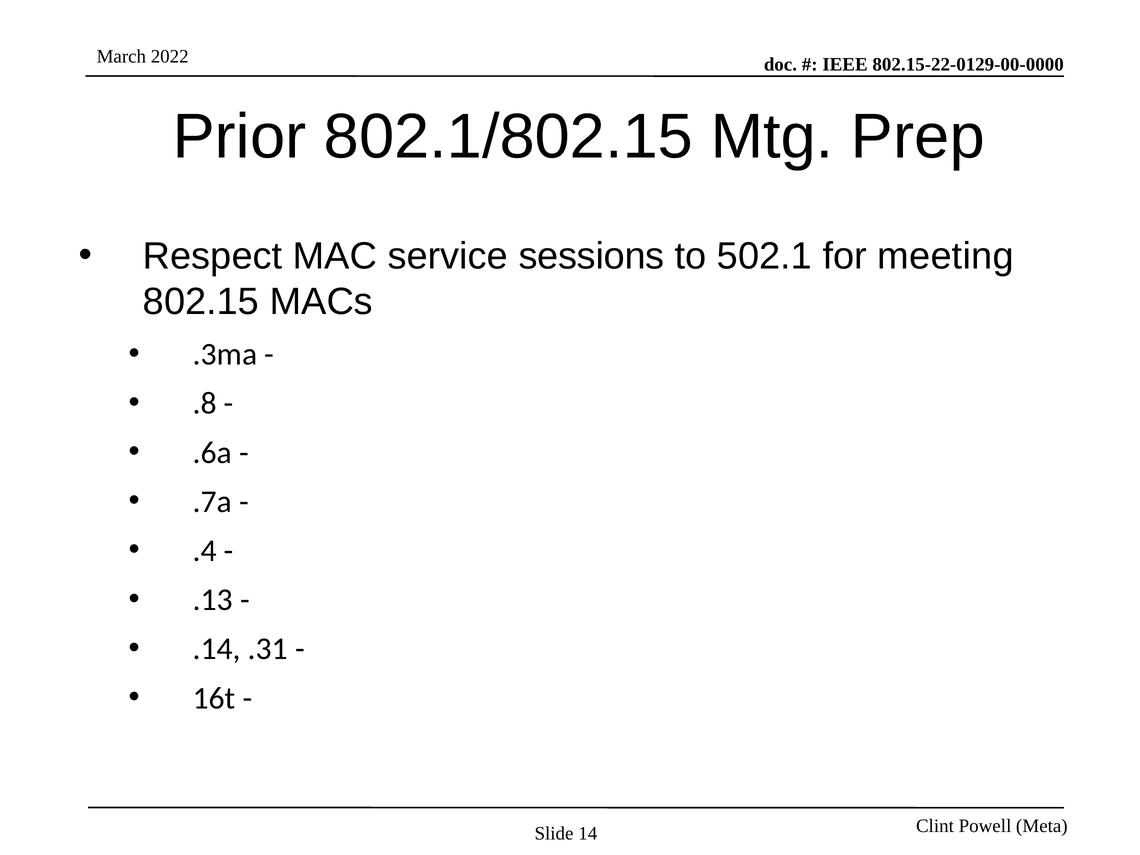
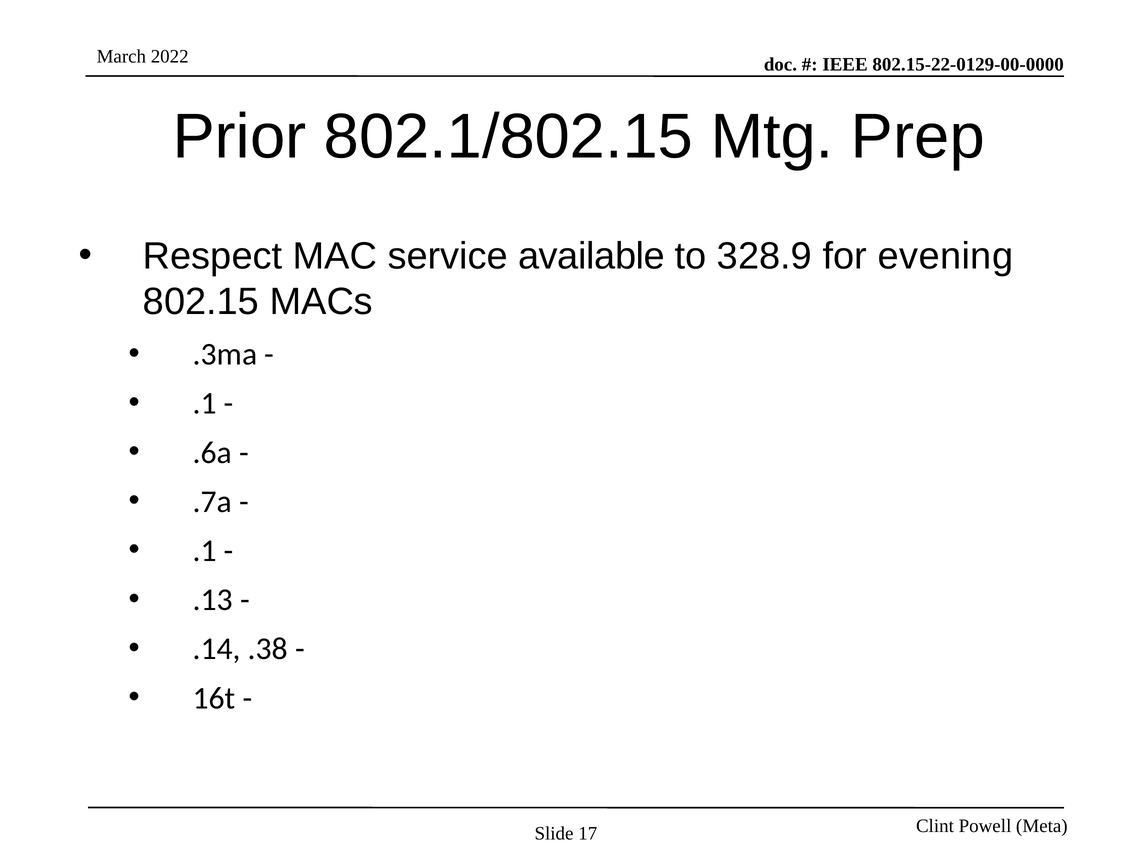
sessions: sessions -> available
502.1: 502.1 -> 328.9
meeting: meeting -> evening
.8 at (205, 403): .8 -> .1
.4 at (205, 551): .4 -> .1
.31: .31 -> .38
14: 14 -> 17
